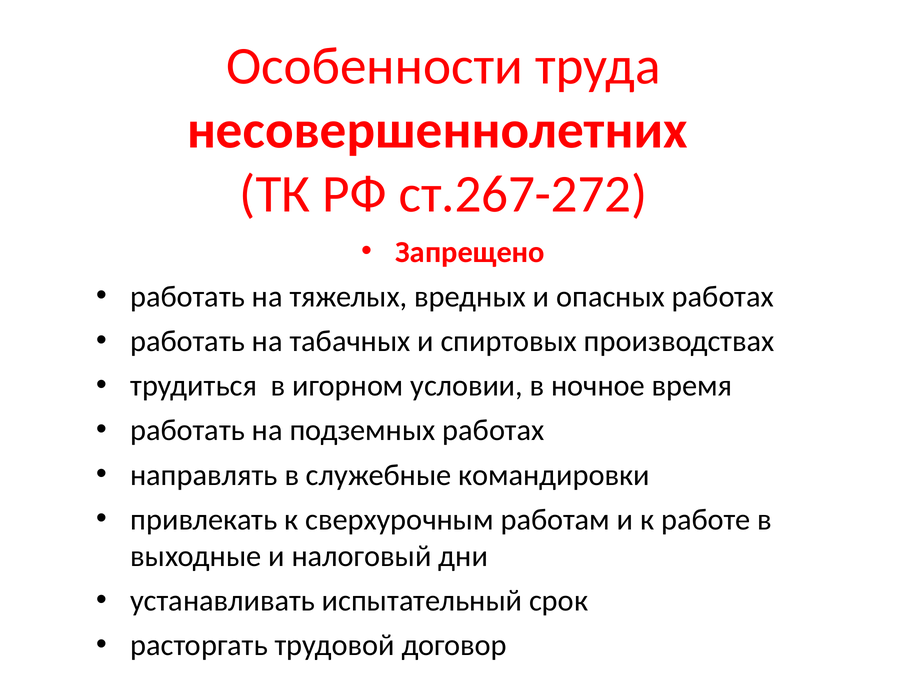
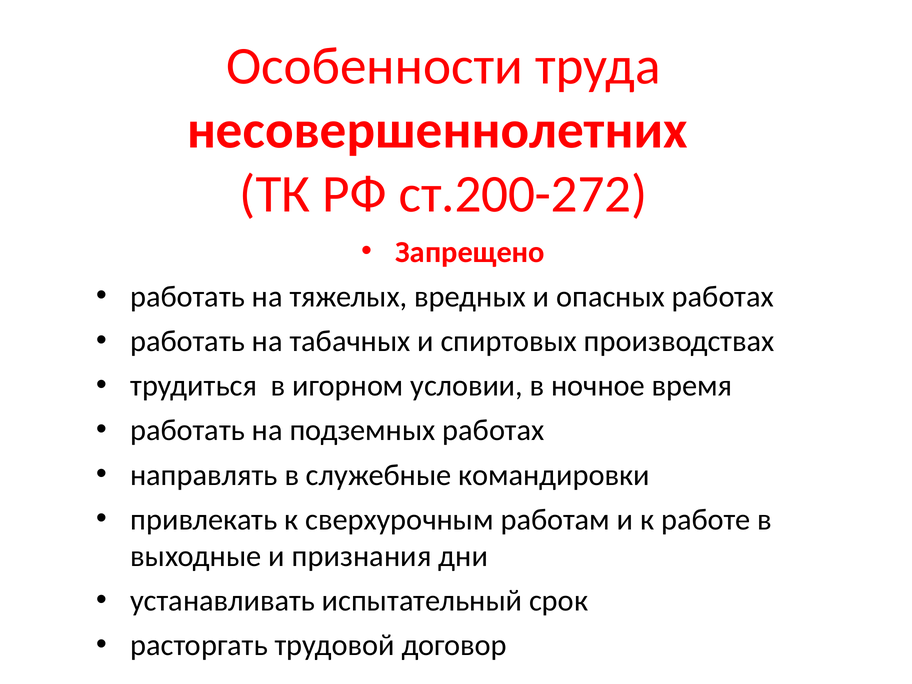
ст.267-272: ст.267-272 -> ст.200-272
налоговый: налоговый -> признания
